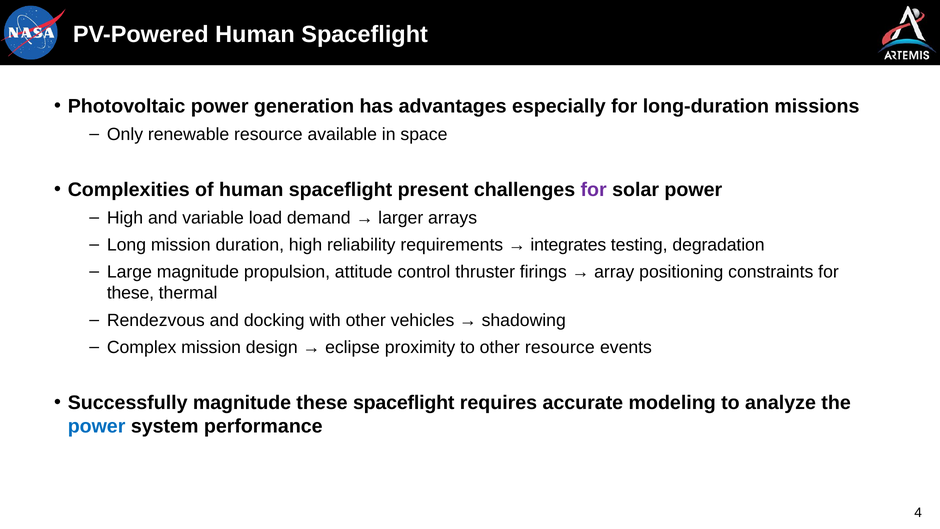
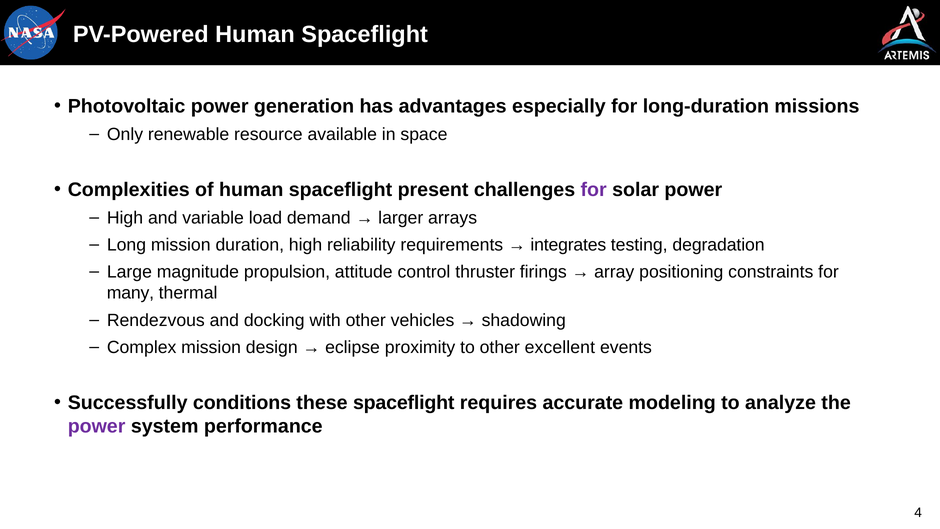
these at (130, 293): these -> many
other resource: resource -> excellent
Successfully magnitude: magnitude -> conditions
power at (97, 426) colour: blue -> purple
